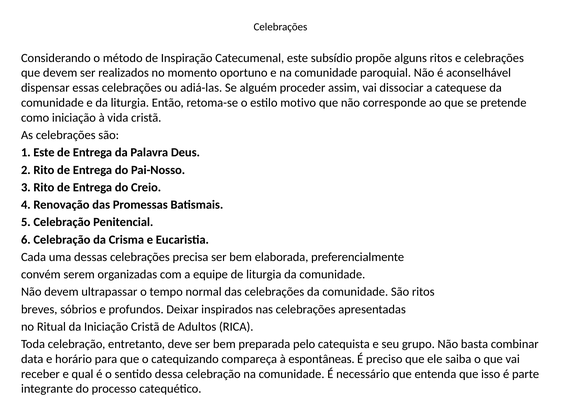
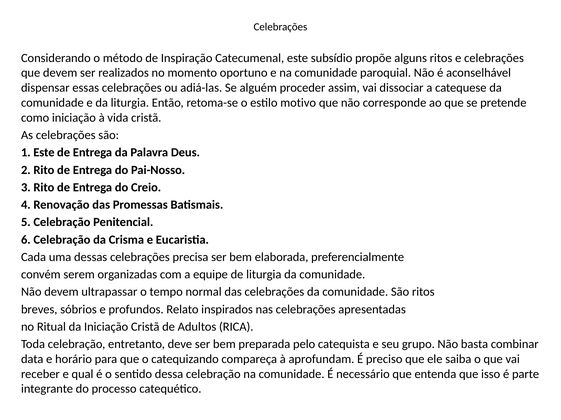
Deixar: Deixar -> Relato
espontâneas: espontâneas -> aprofundam
